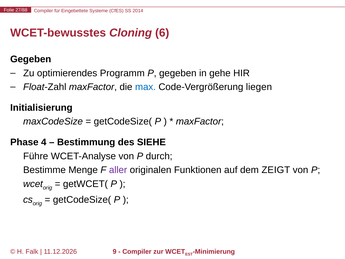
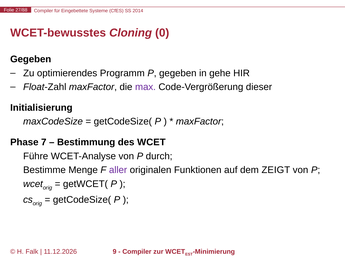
6: 6 -> 0
max colour: blue -> purple
liegen: liegen -> dieser
4: 4 -> 7
des SIEHE: SIEHE -> WCET
